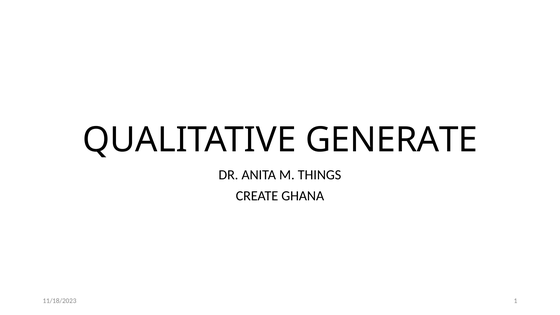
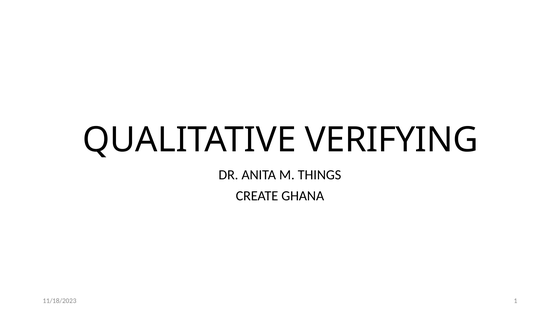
GENERATE: GENERATE -> VERIFYING
